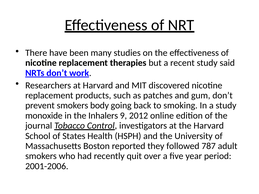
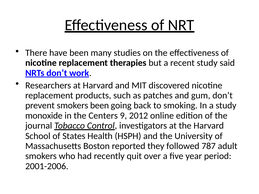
smokers body: body -> been
Inhalers: Inhalers -> Centers
